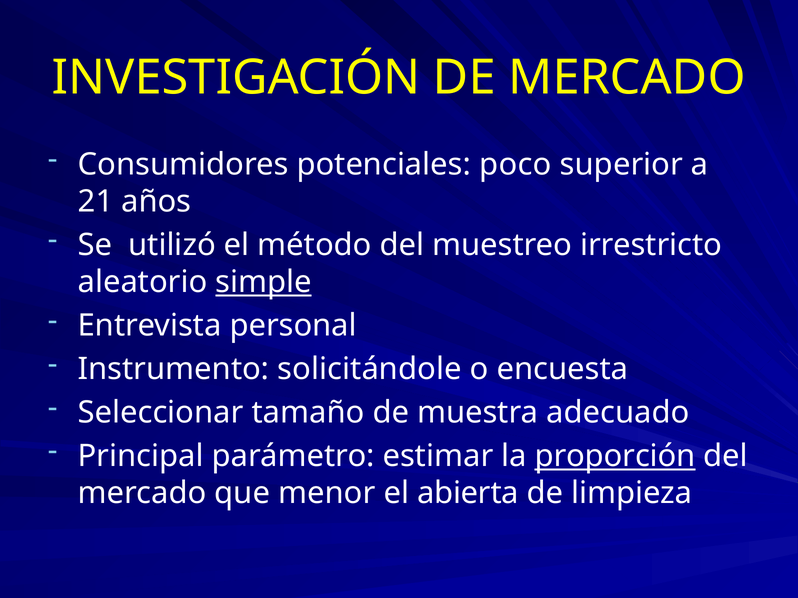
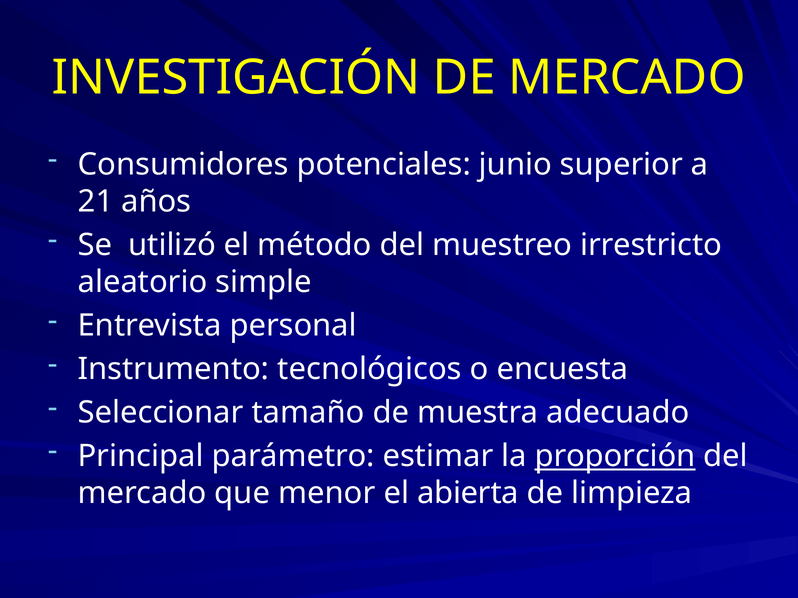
poco: poco -> junio
simple underline: present -> none
solicitándole: solicitándole -> tecnológicos
